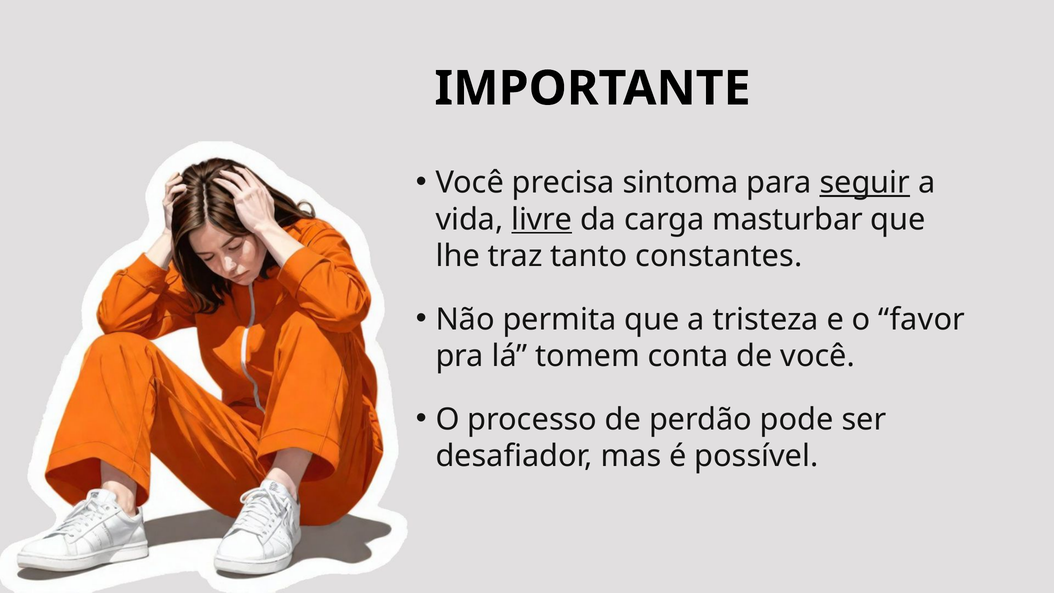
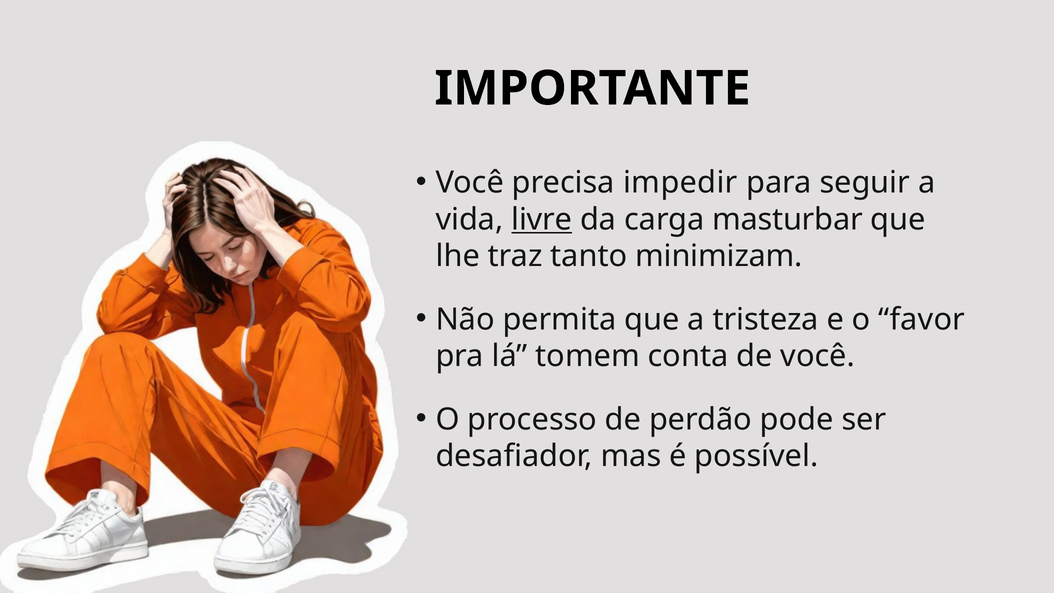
sintoma: sintoma -> impedir
seguir underline: present -> none
constantes: constantes -> minimizam
